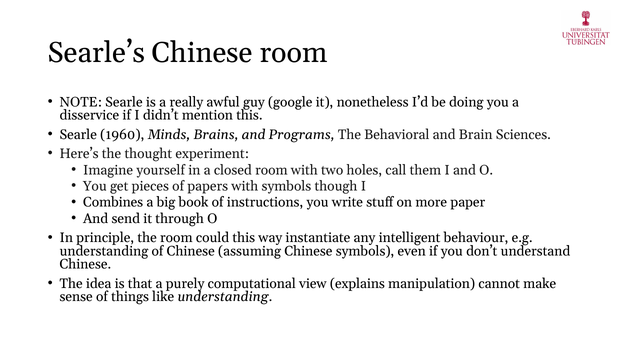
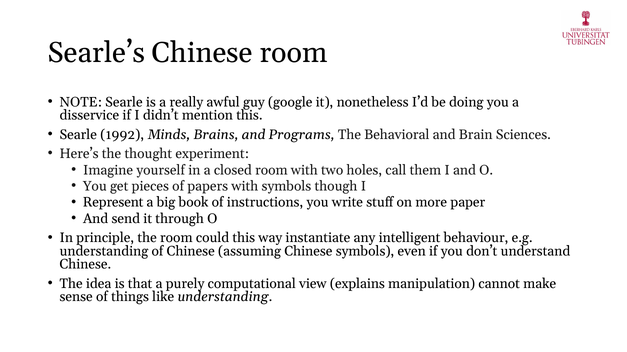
1960: 1960 -> 1992
Combines: Combines -> Represent
